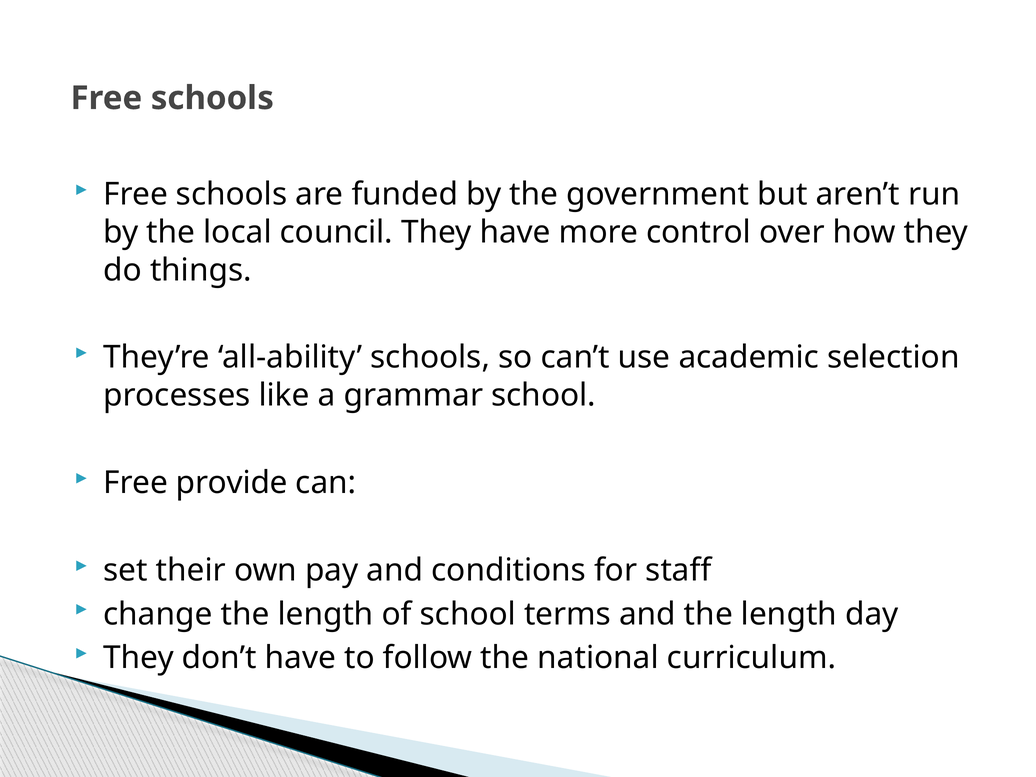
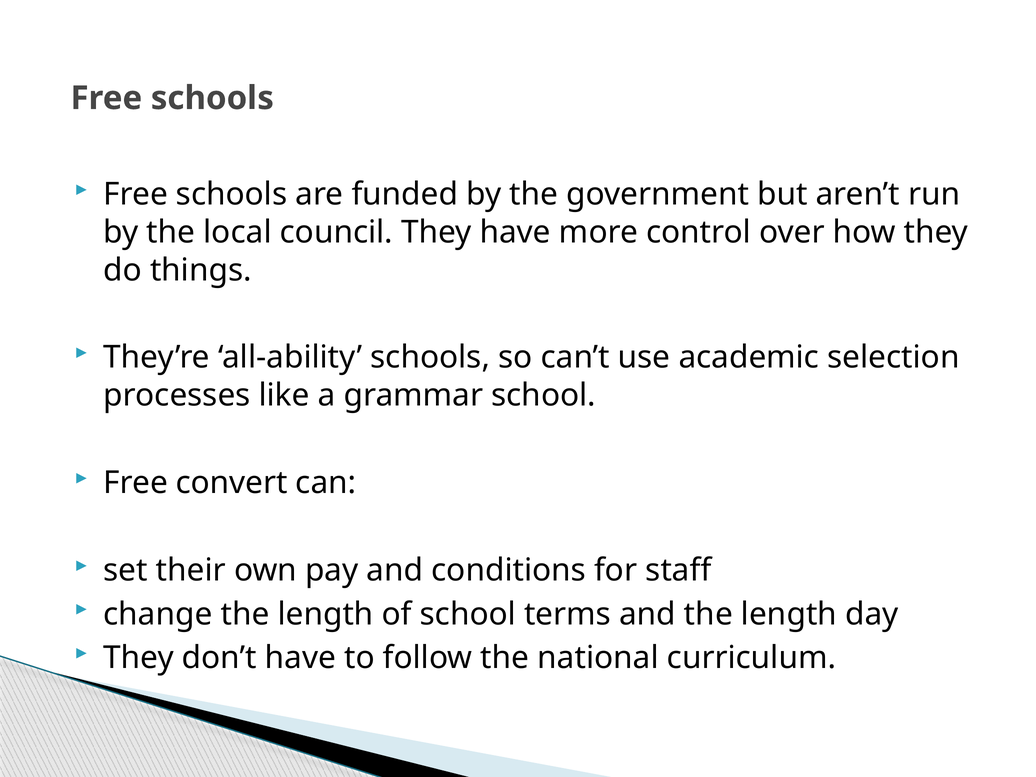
provide: provide -> convert
